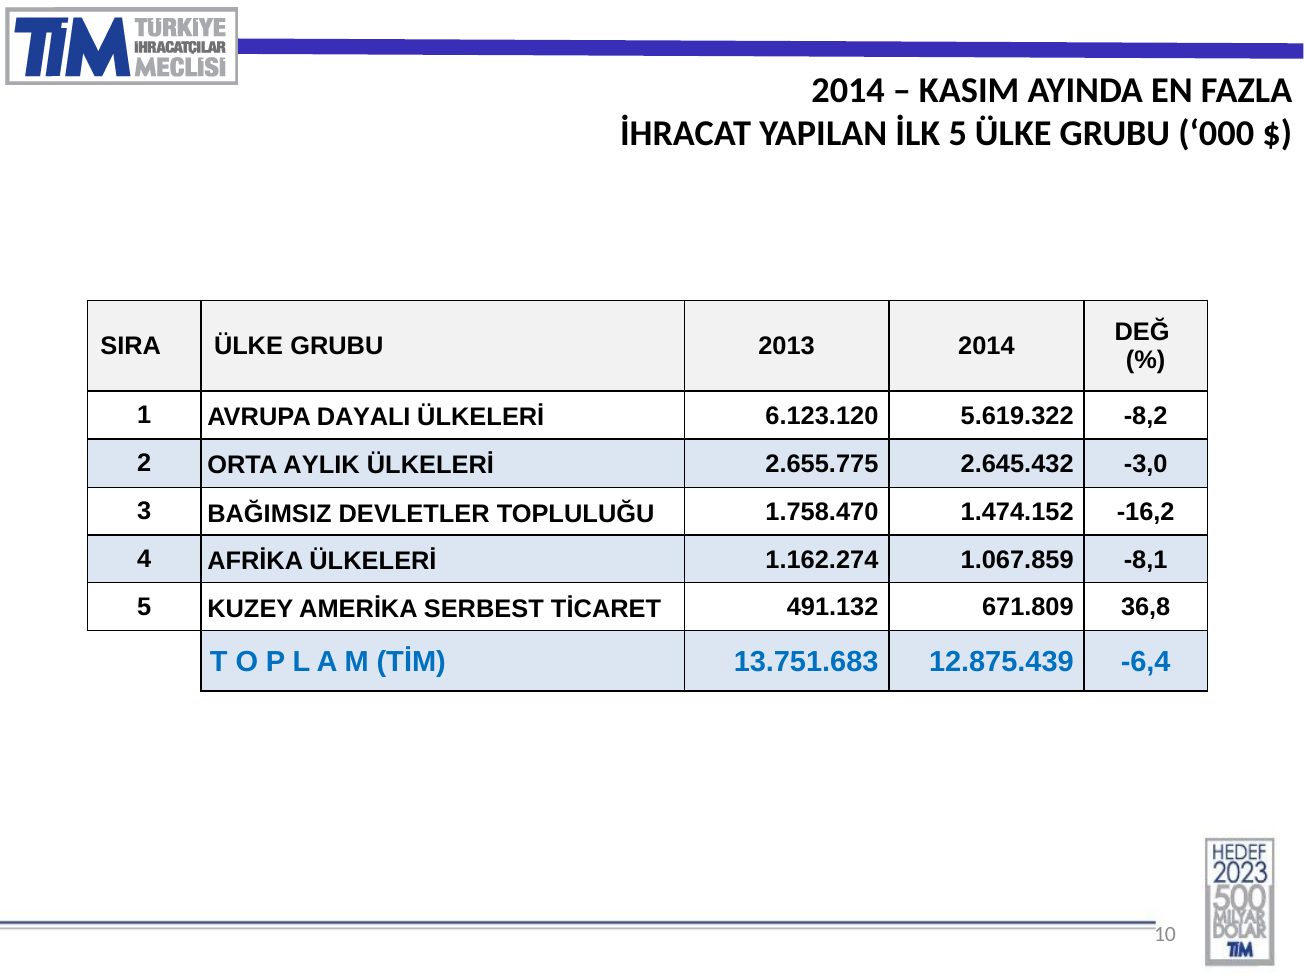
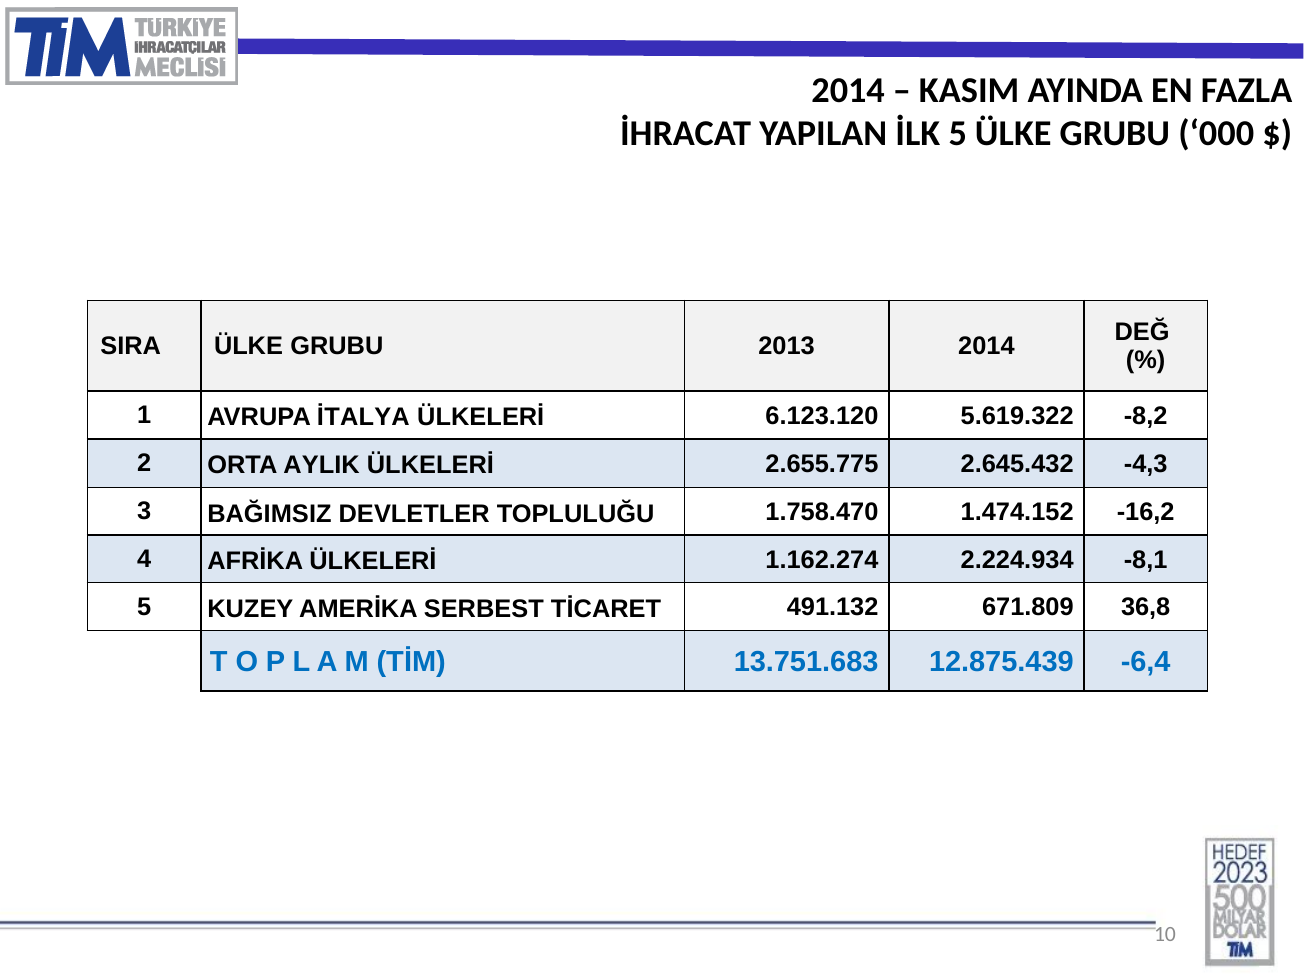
DAYALI: DAYALI -> İTALYA
-3,0: -3,0 -> -4,3
1.067.859: 1.067.859 -> 2.224.934
